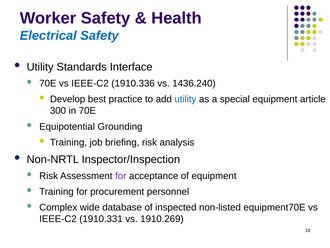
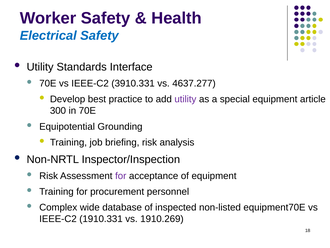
1910.336: 1910.336 -> 3910.331
1436.240: 1436.240 -> 4637.277
utility at (185, 99) colour: blue -> purple
